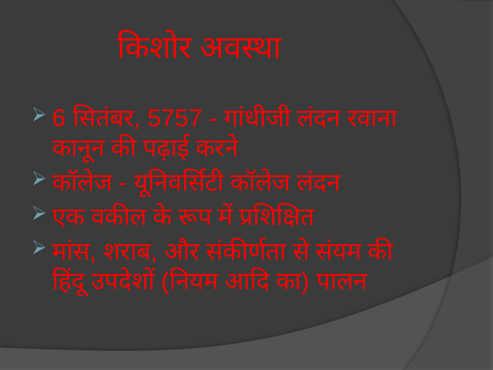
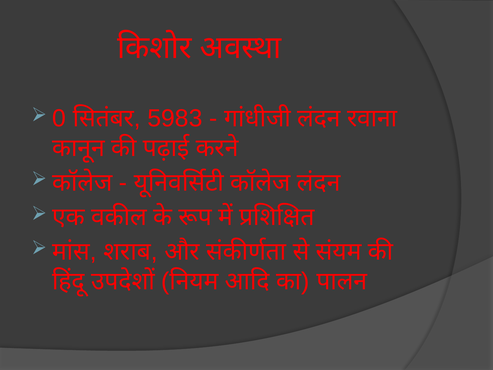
6 at (59, 118): 6 -> 0
5757: 5757 -> 5983
